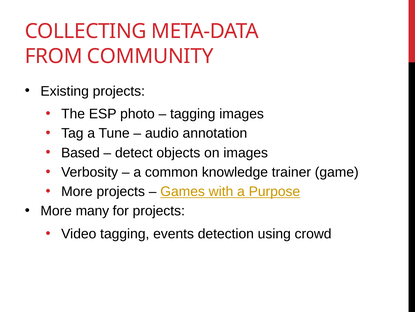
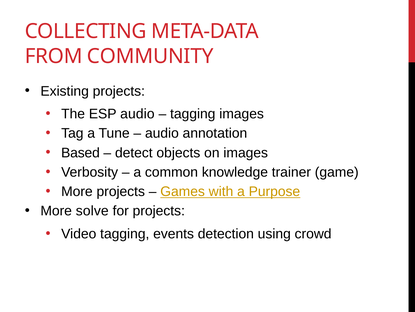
ESP photo: photo -> audio
many: many -> solve
